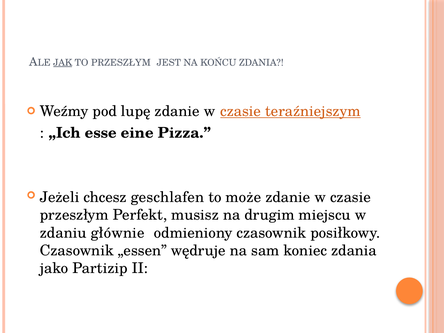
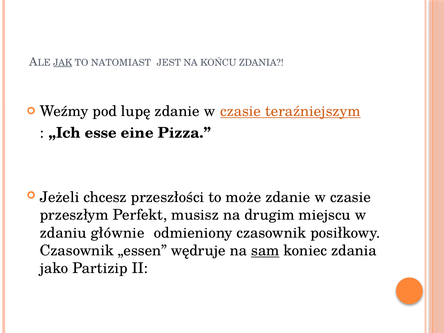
TO PRZESZŁYM: PRZESZŁYM -> NATOMIAST
geschlafen: geschlafen -> przeszłości
sam underline: none -> present
